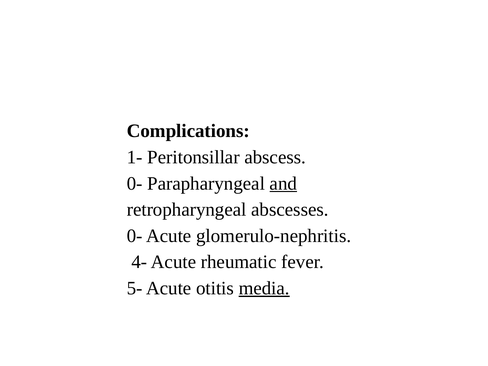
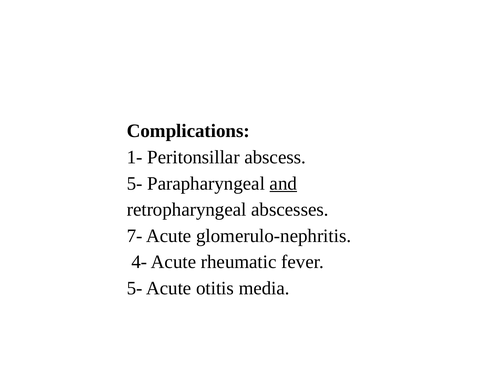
0- at (135, 183): 0- -> 5-
0- at (135, 236): 0- -> 7-
media underline: present -> none
